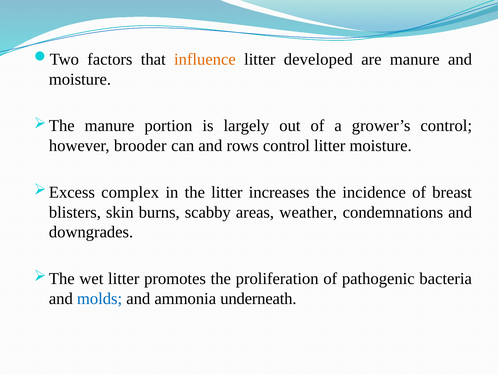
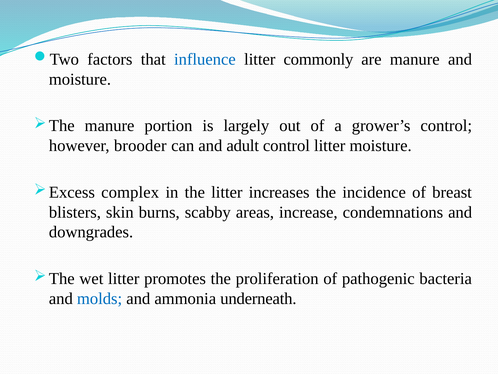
influence colour: orange -> blue
developed: developed -> commonly
rows: rows -> adult
weather: weather -> increase
